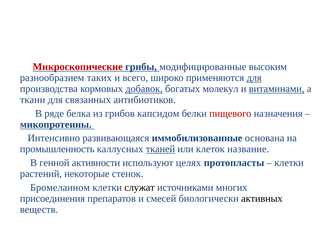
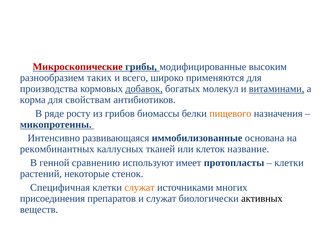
для at (254, 78) underline: present -> none
ткани: ткани -> корма
связанных: связанных -> свойствам
белка: белка -> росту
капсидом: капсидом -> биомассы
пищевого colour: red -> orange
промышленность: промышленность -> рекомбинантных
тканей underline: present -> none
активности: активности -> сравнению
целях: целях -> имеет
Бромелаином: Бромелаином -> Специфичная
служат at (140, 187) colour: black -> orange
и смесей: смесей -> служат
